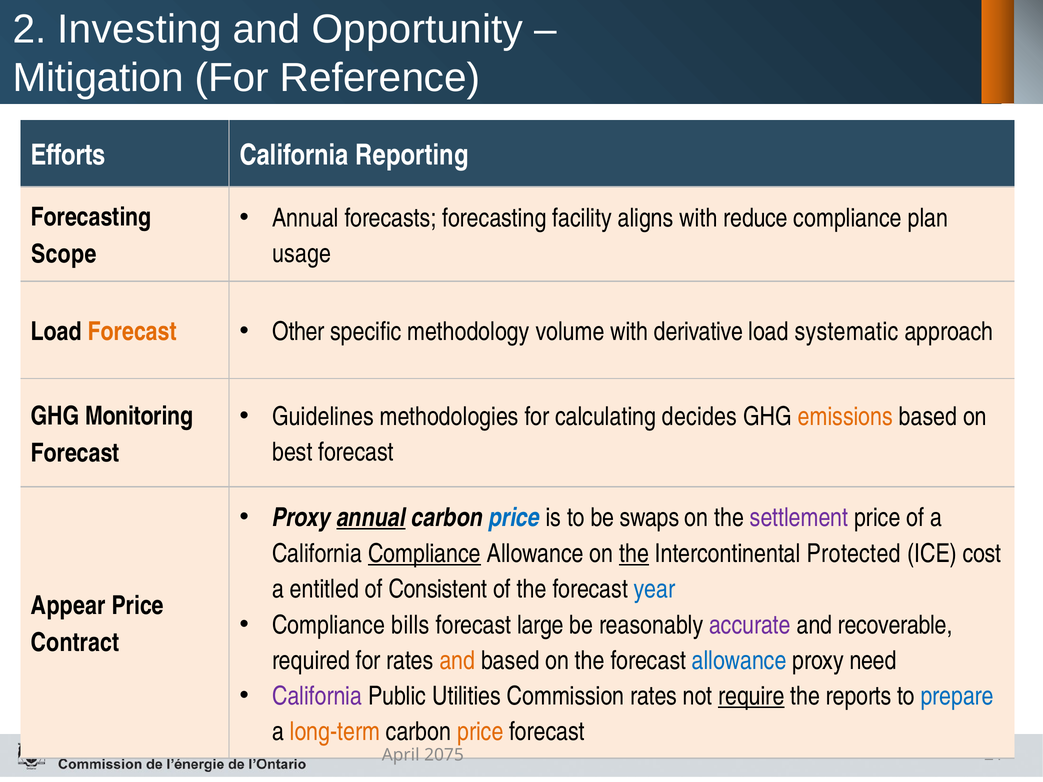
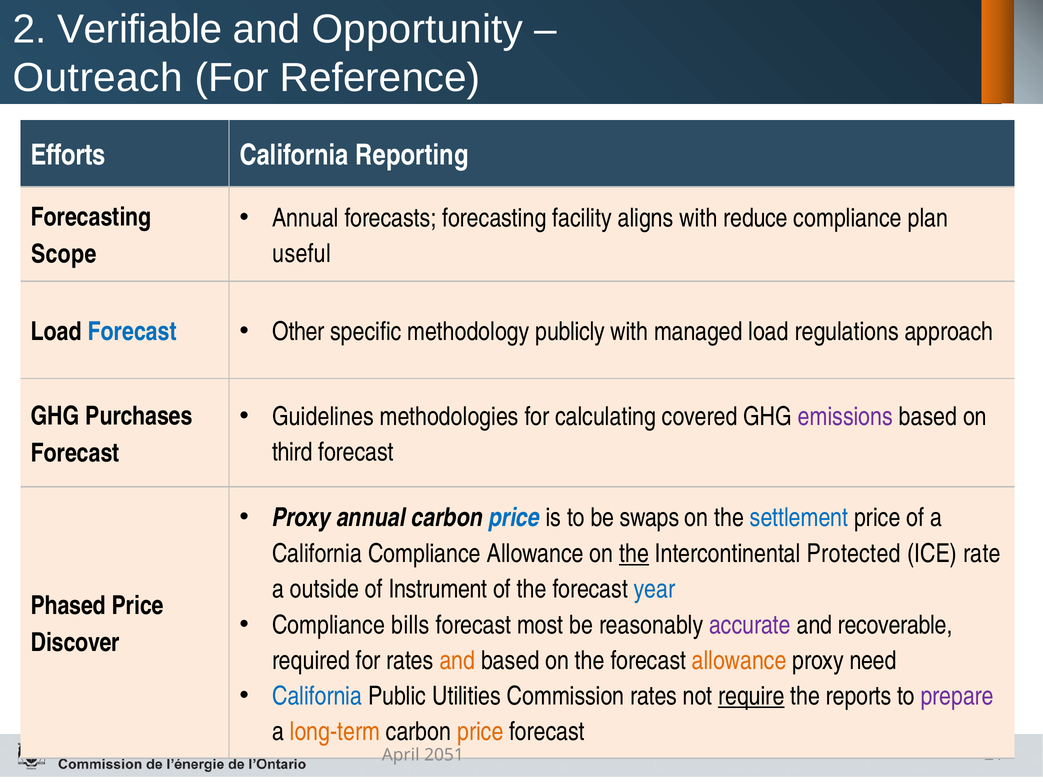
Investing: Investing -> Verifiable
Mitigation: Mitigation -> Outreach
usage: usage -> useful
Forecast at (132, 332) colour: orange -> blue
volume: volume -> publicly
derivative: derivative -> managed
systematic: systematic -> regulations
decides: decides -> covered
emissions colour: orange -> purple
Monitoring: Monitoring -> Purchases
best: best -> third
annual at (371, 518) underline: present -> none
settlement colour: purple -> blue
Compliance at (424, 554) underline: present -> none
cost: cost -> rate
entitled: entitled -> outside
Consistent: Consistent -> Instrument
Appear: Appear -> Phased
large: large -> most
Contract: Contract -> Discover
allowance at (739, 661) colour: blue -> orange
California at (317, 696) colour: purple -> blue
prepare colour: blue -> purple
2075: 2075 -> 2051
